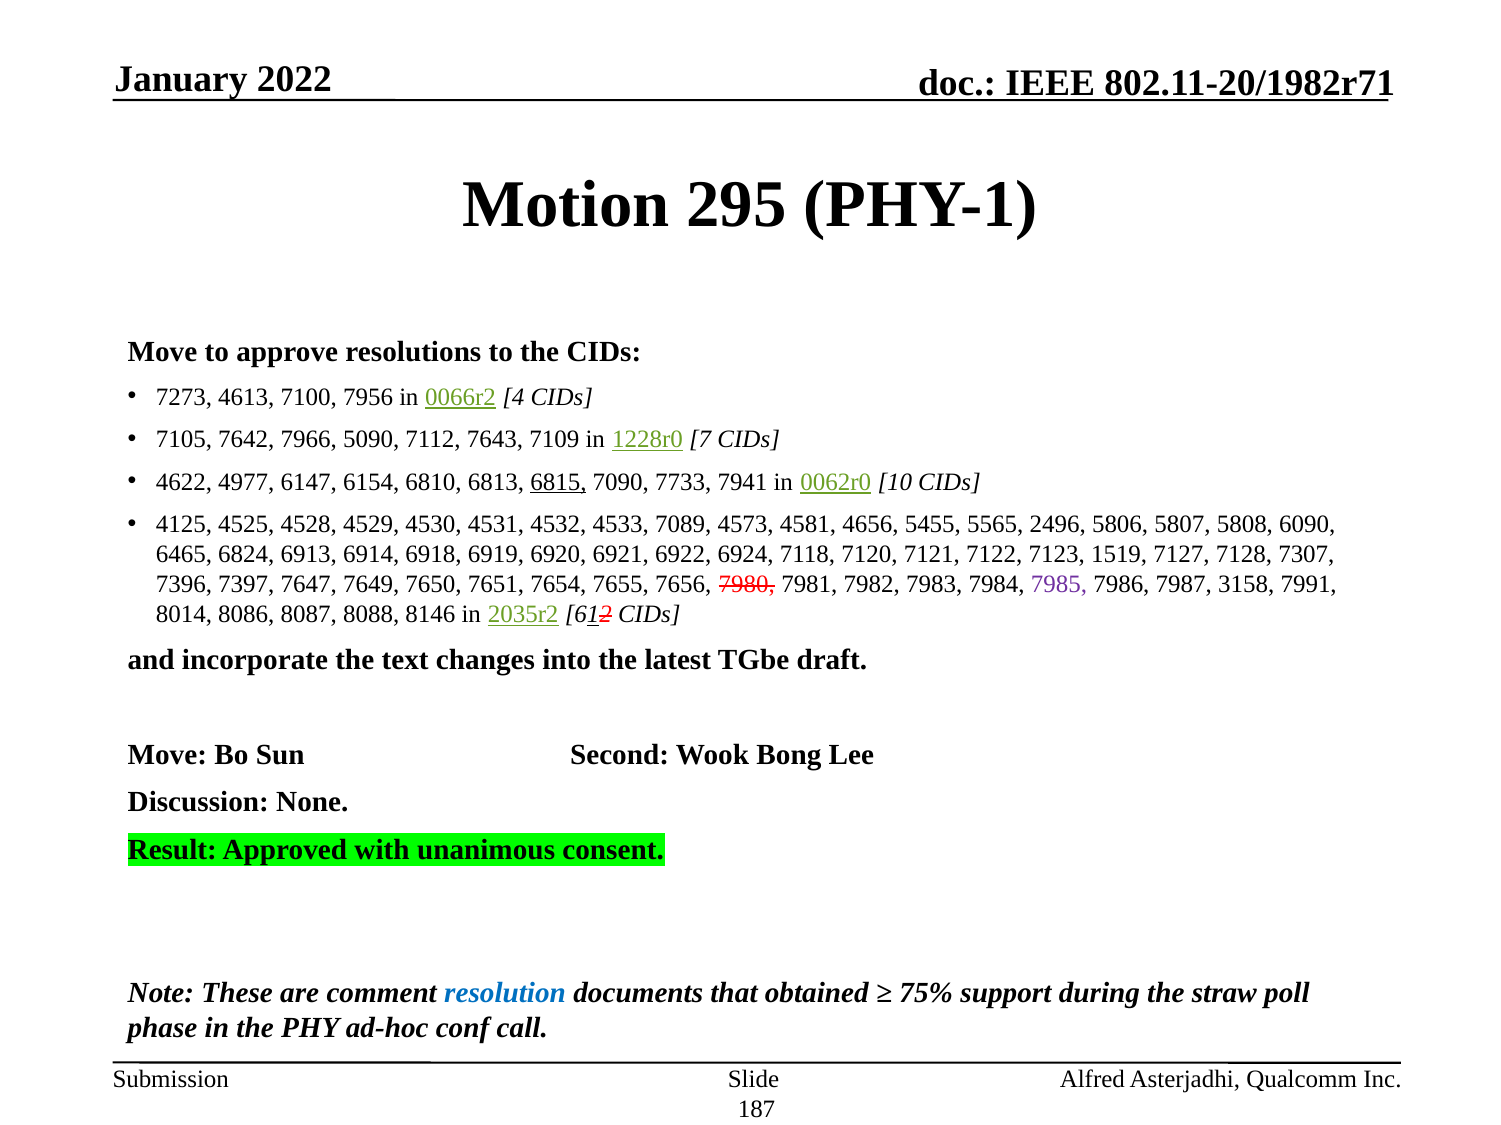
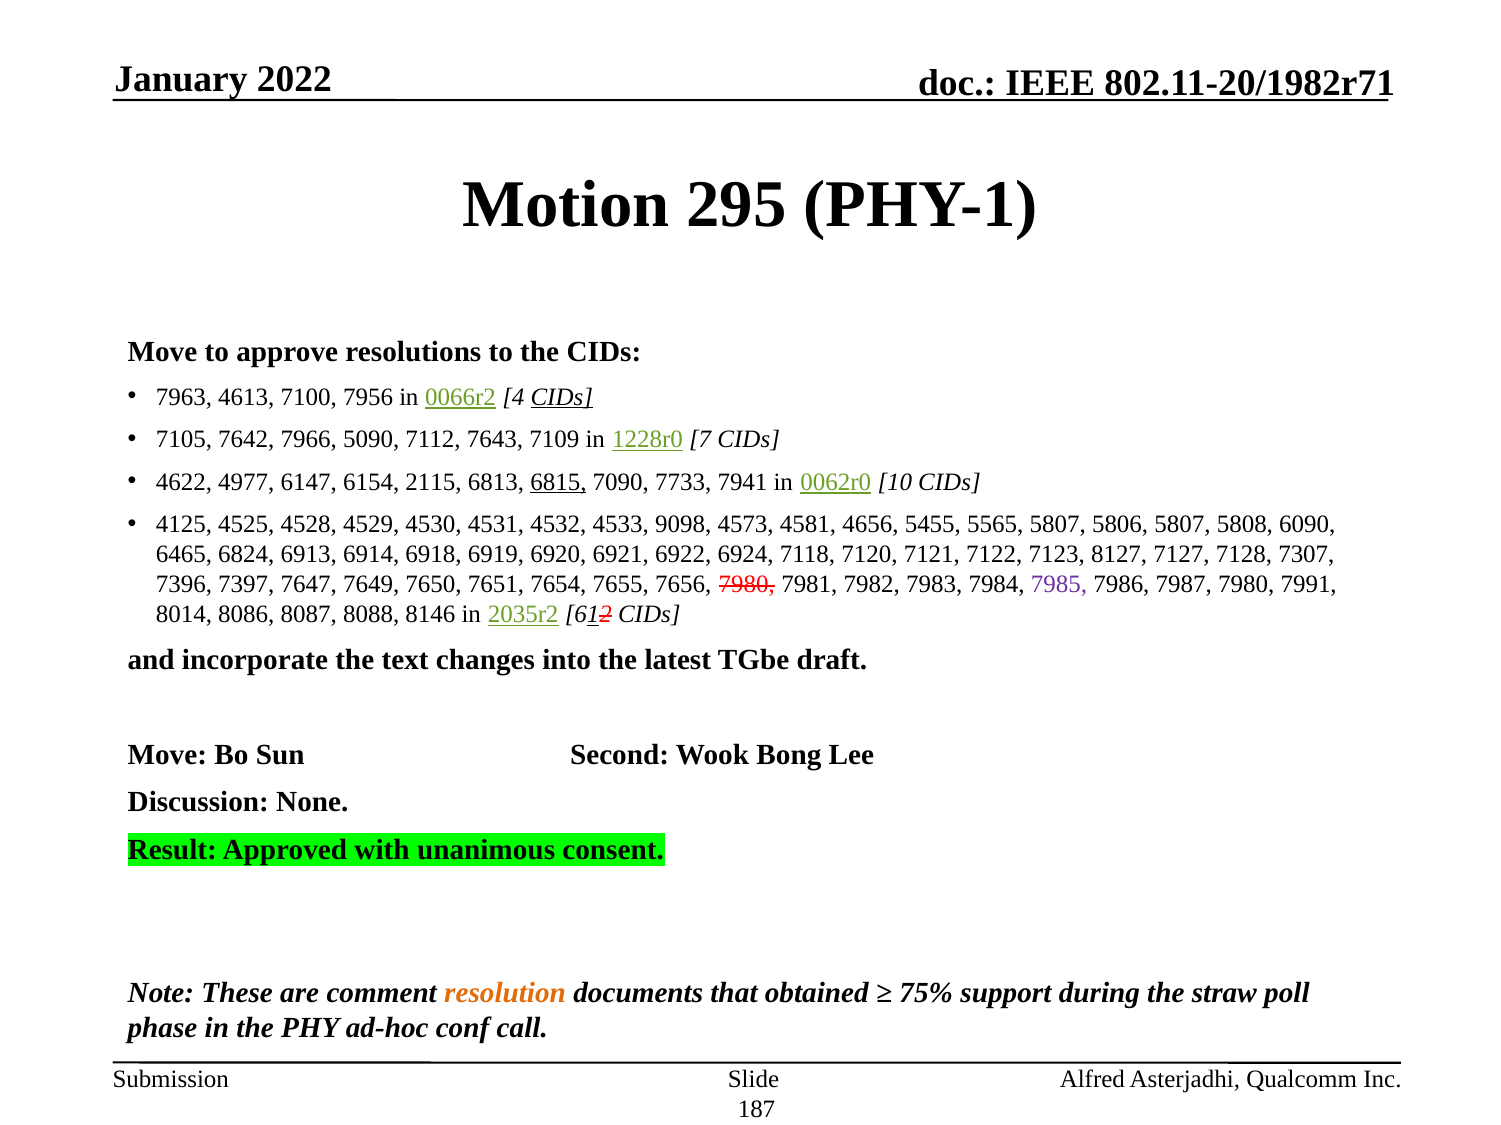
7273: 7273 -> 7963
CIDs at (562, 397) underline: none -> present
6810: 6810 -> 2115
7089: 7089 -> 9098
5565 2496: 2496 -> 5807
1519: 1519 -> 8127
7987 3158: 3158 -> 7980
resolution colour: blue -> orange
